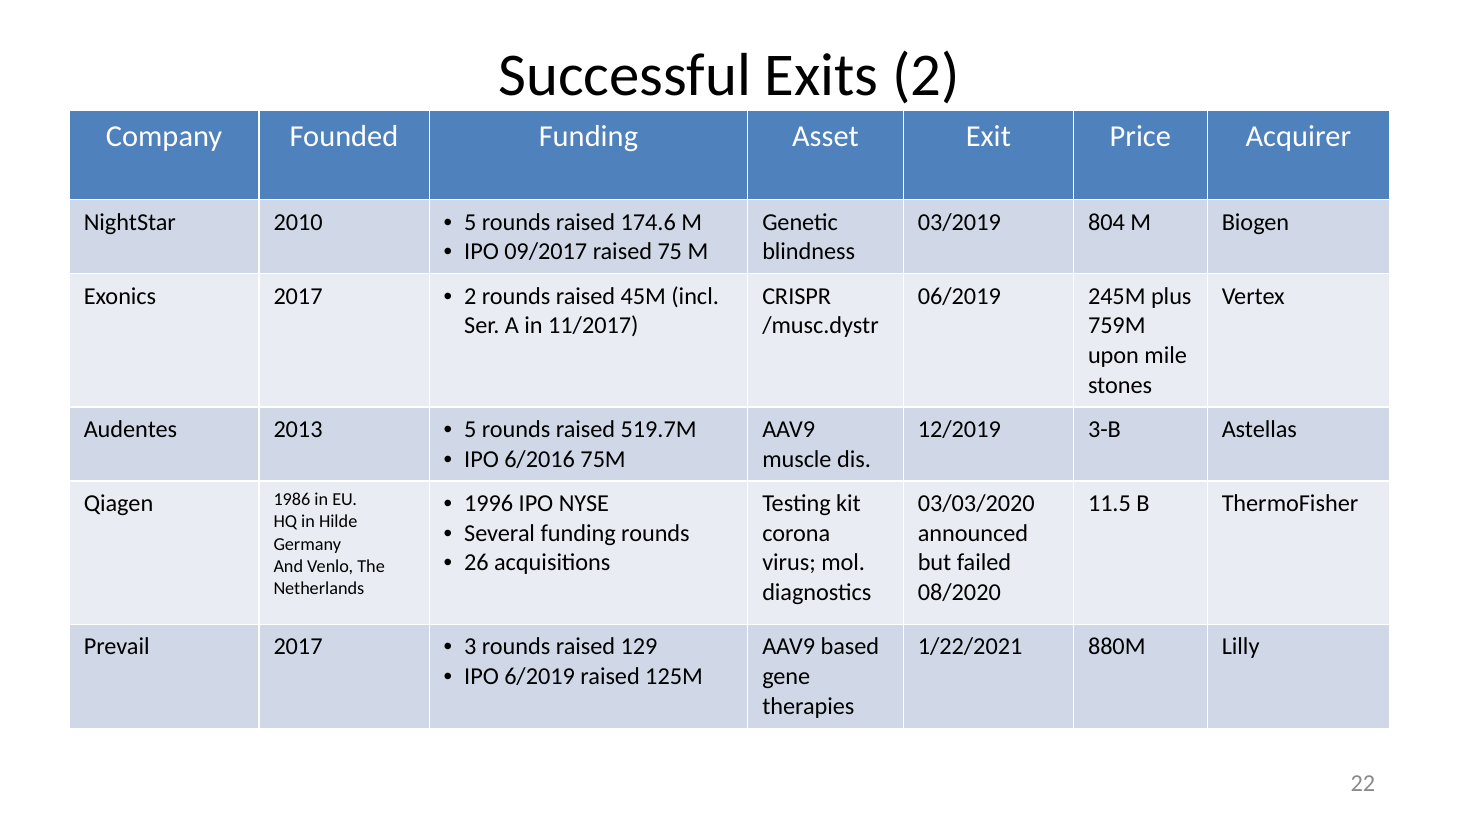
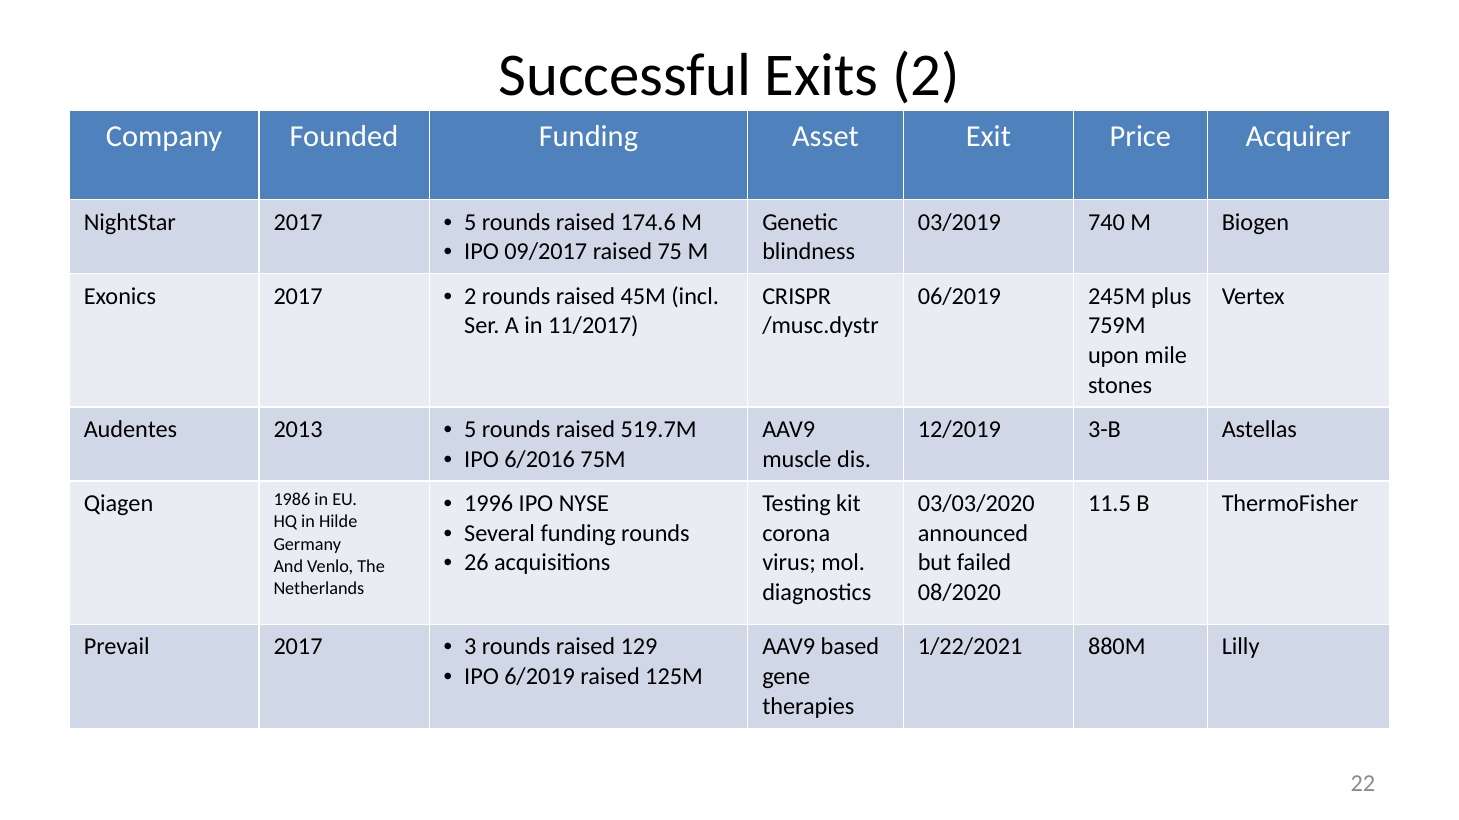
NightStar 2010: 2010 -> 2017
804: 804 -> 740
